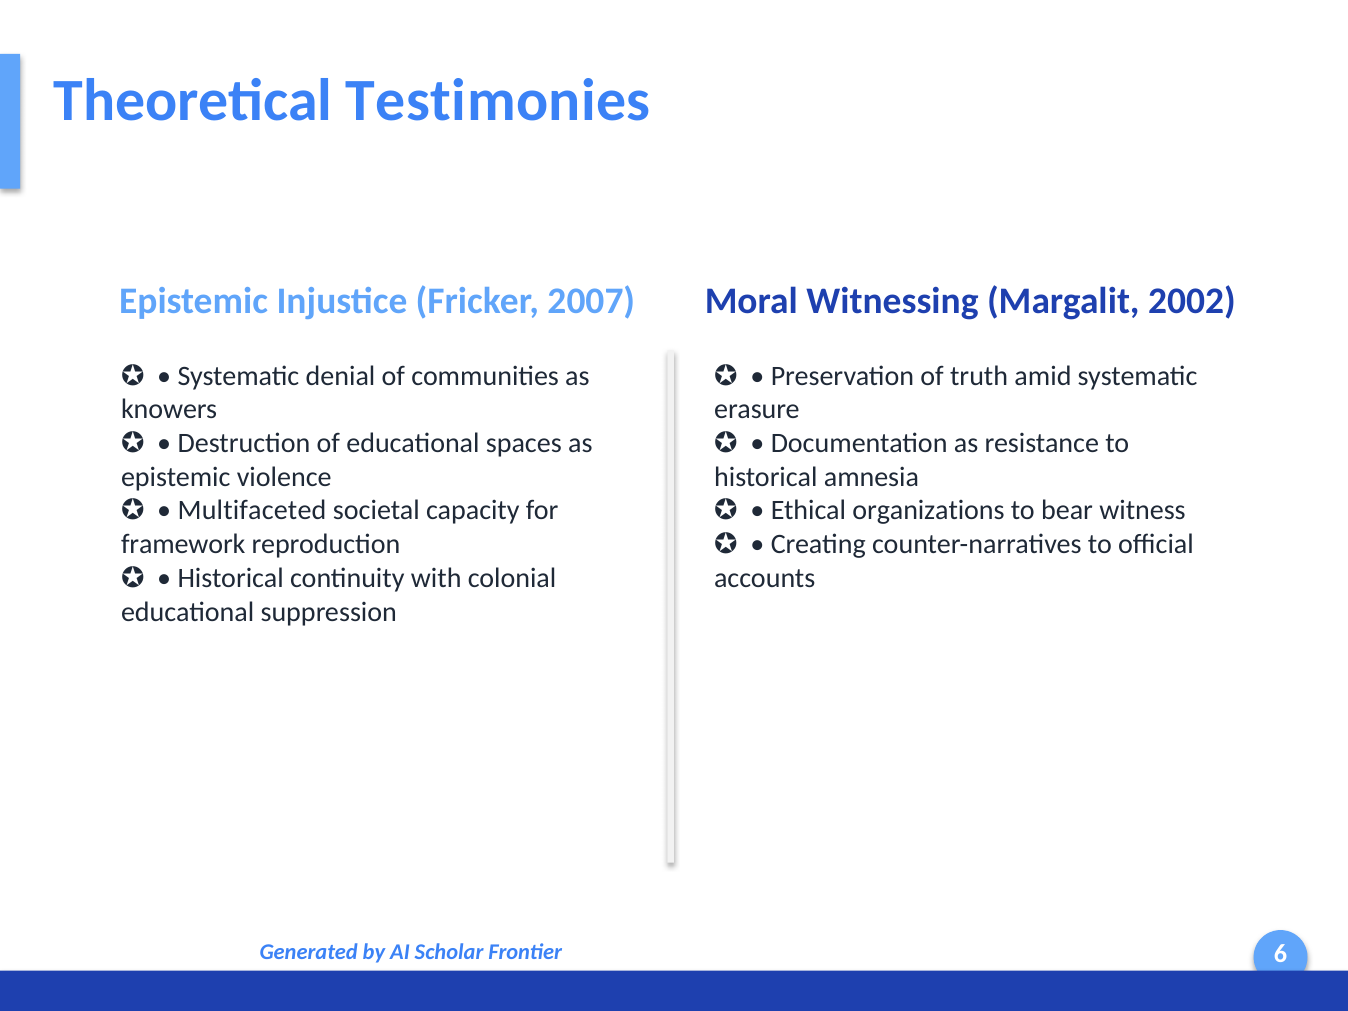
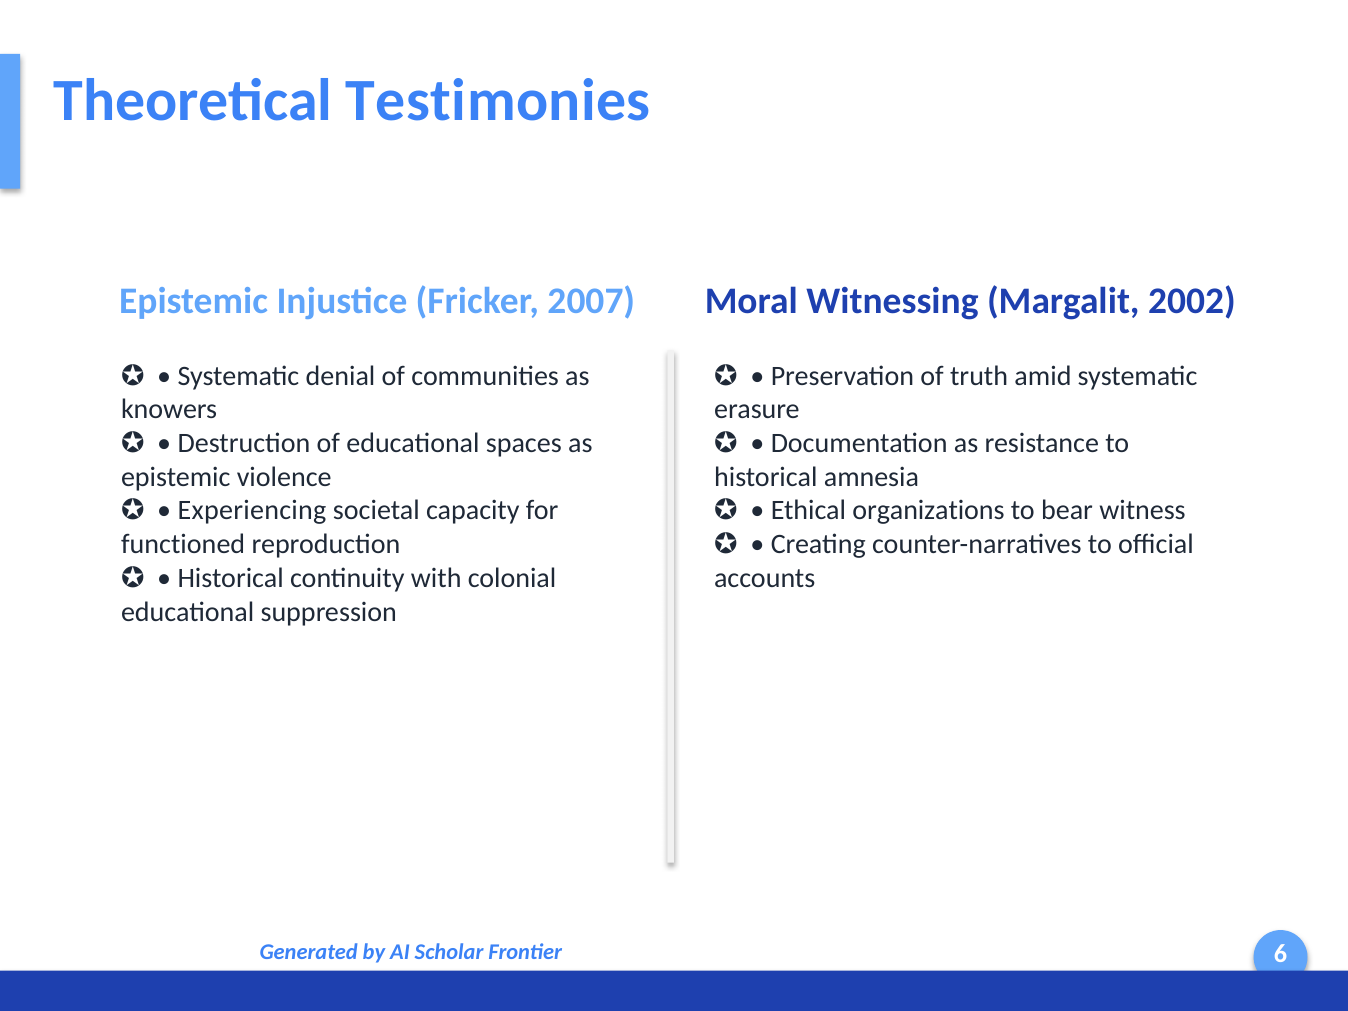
Multifaceted: Multifaceted -> Experiencing
framework: framework -> functioned
